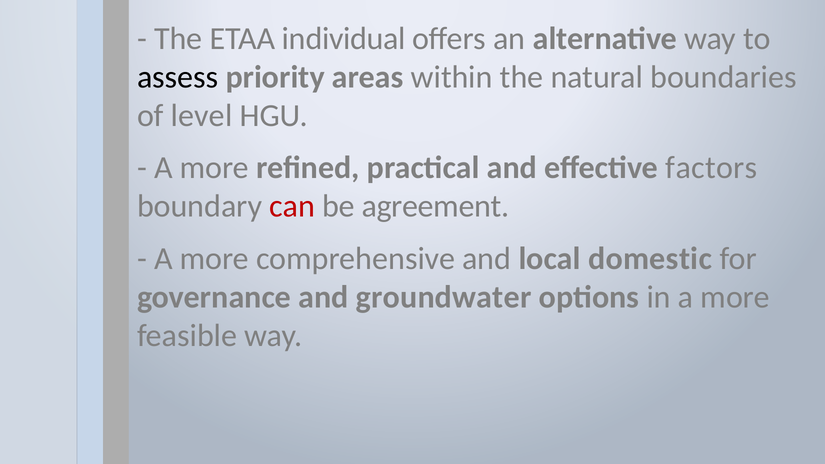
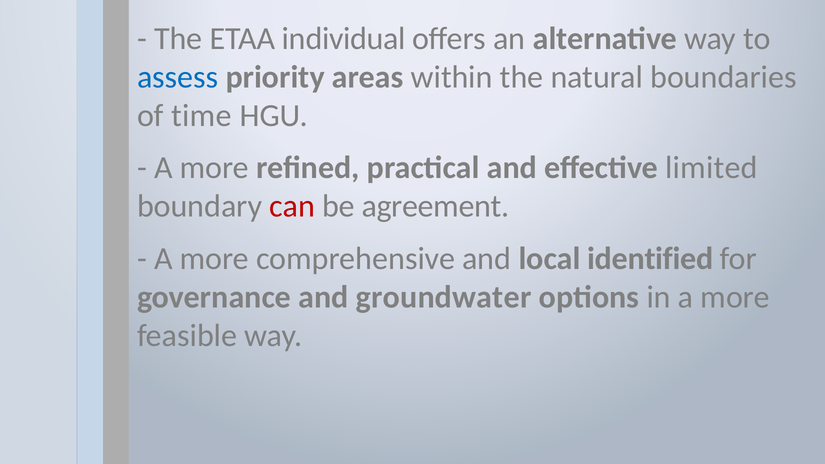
assess colour: black -> blue
level: level -> time
factors: factors -> limited
domestic: domestic -> identified
